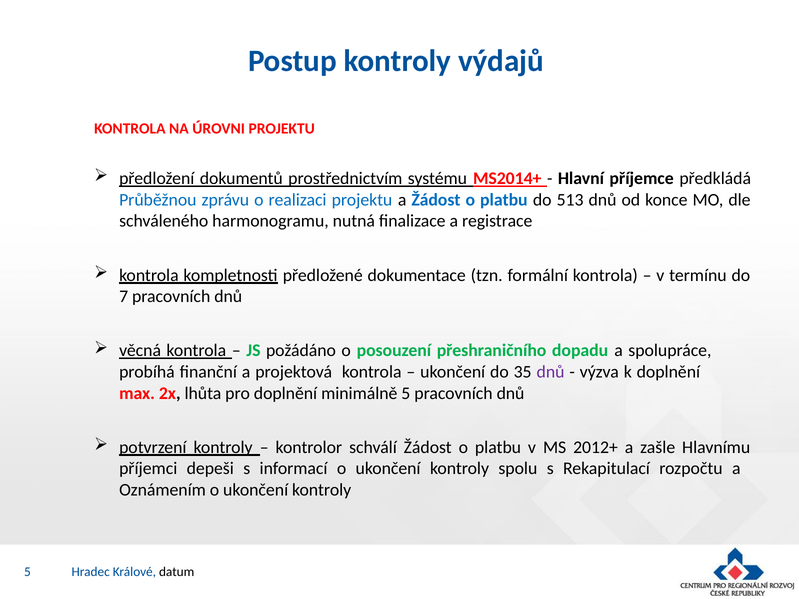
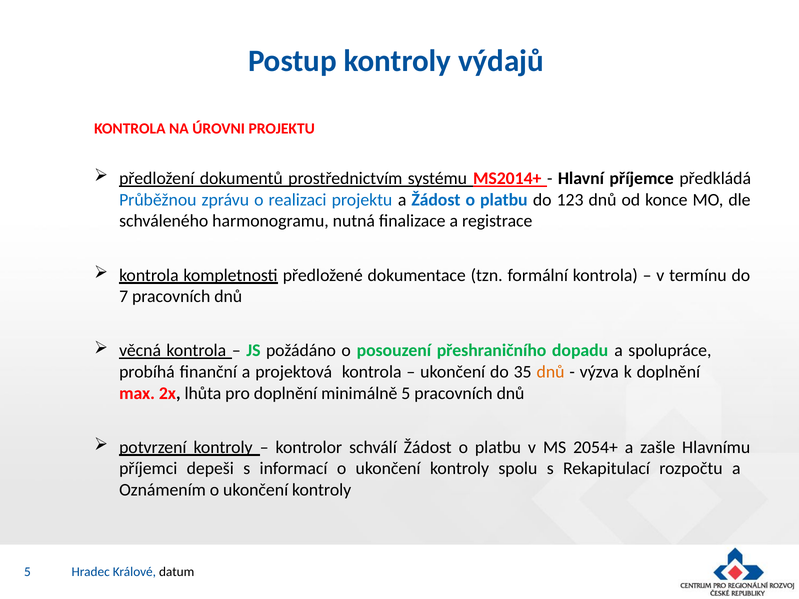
513: 513 -> 123
dnů at (551, 372) colour: purple -> orange
2012+: 2012+ -> 2054+
